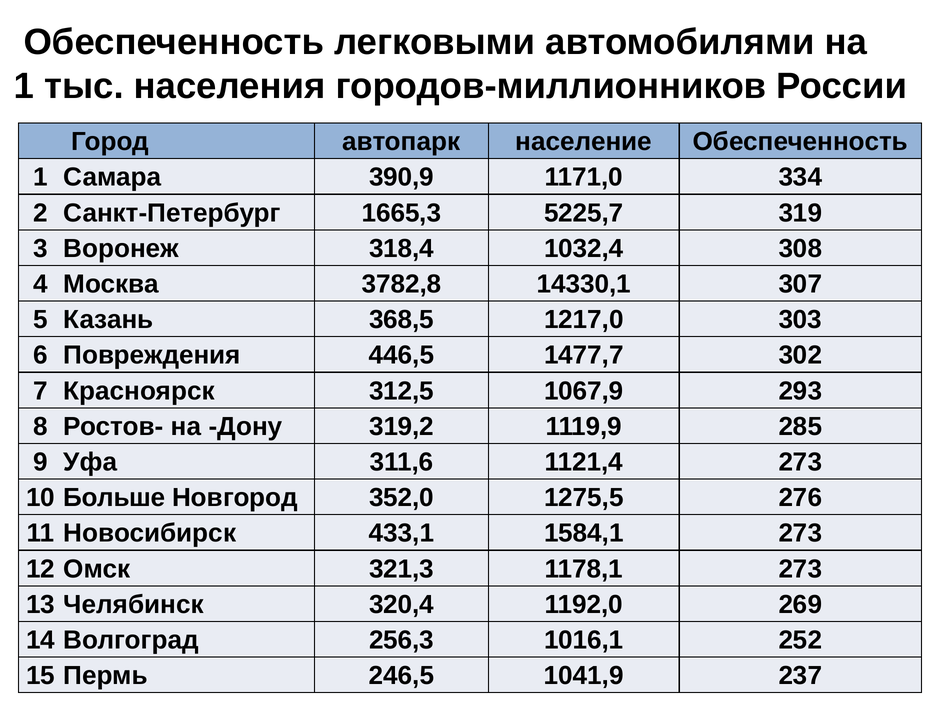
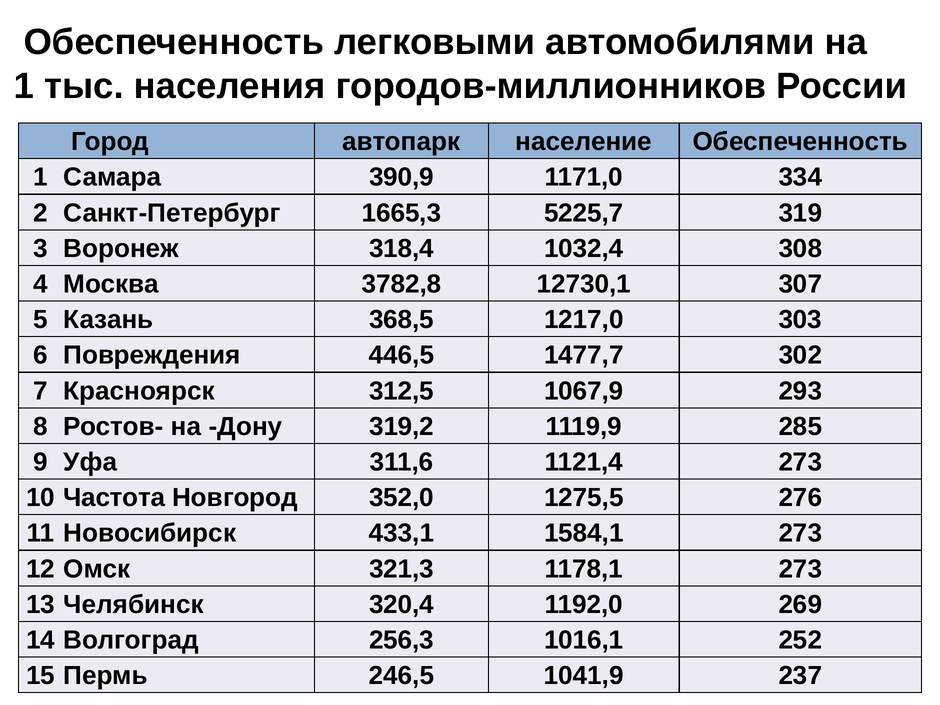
14330,1: 14330,1 -> 12730,1
Больше: Больше -> Частота
